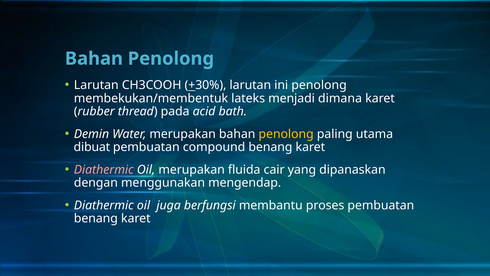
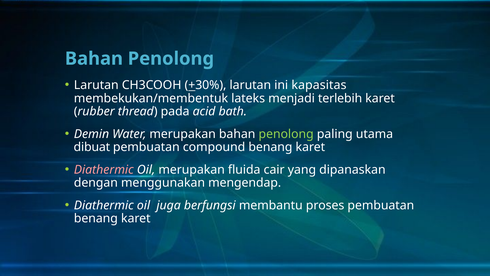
ini penolong: penolong -> kapasitas
dimana: dimana -> terlebih
penolong at (286, 134) colour: yellow -> light green
